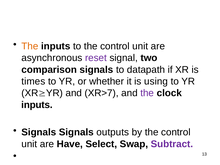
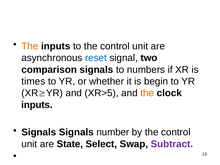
reset colour: purple -> blue
datapath: datapath -> numbers
using: using -> begin
XR>7: XR>7 -> XR>5
the at (147, 93) colour: purple -> orange
outputs: outputs -> number
Have: Have -> State
